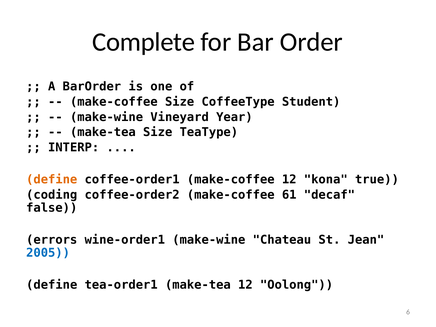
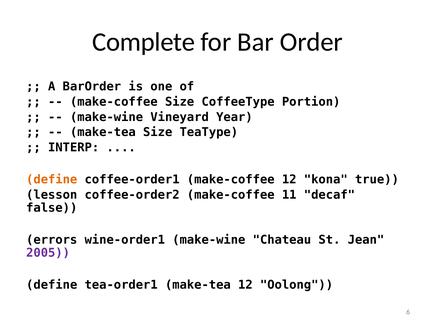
Student: Student -> Portion
coding: coding -> lesson
61: 61 -> 11
2005 colour: blue -> purple
